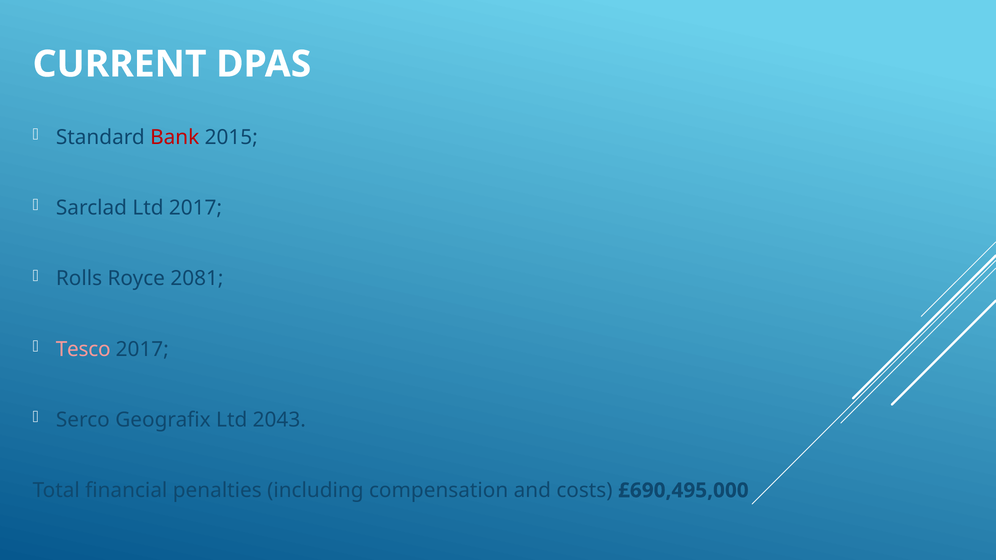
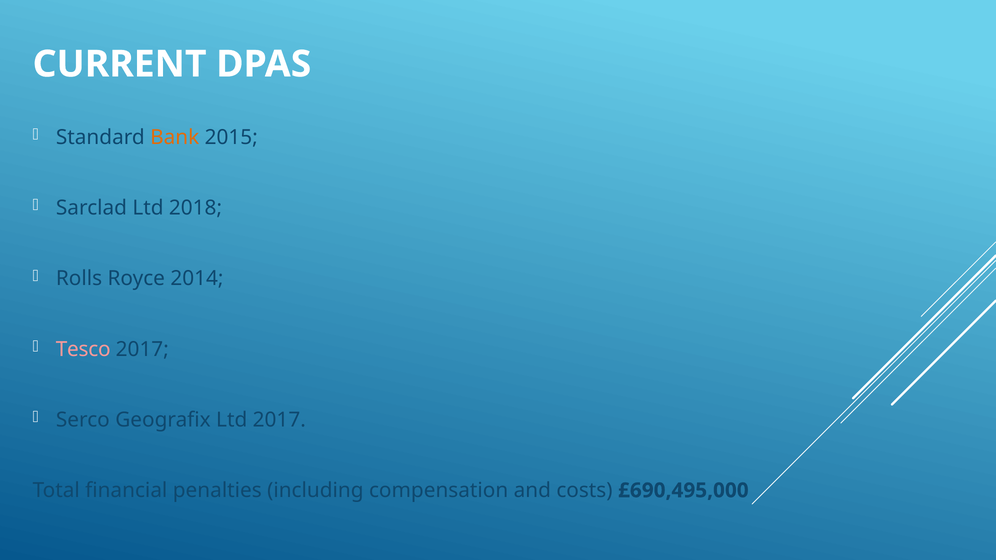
Bank colour: red -> orange
Ltd 2017: 2017 -> 2018
2081: 2081 -> 2014
Ltd 2043: 2043 -> 2017
